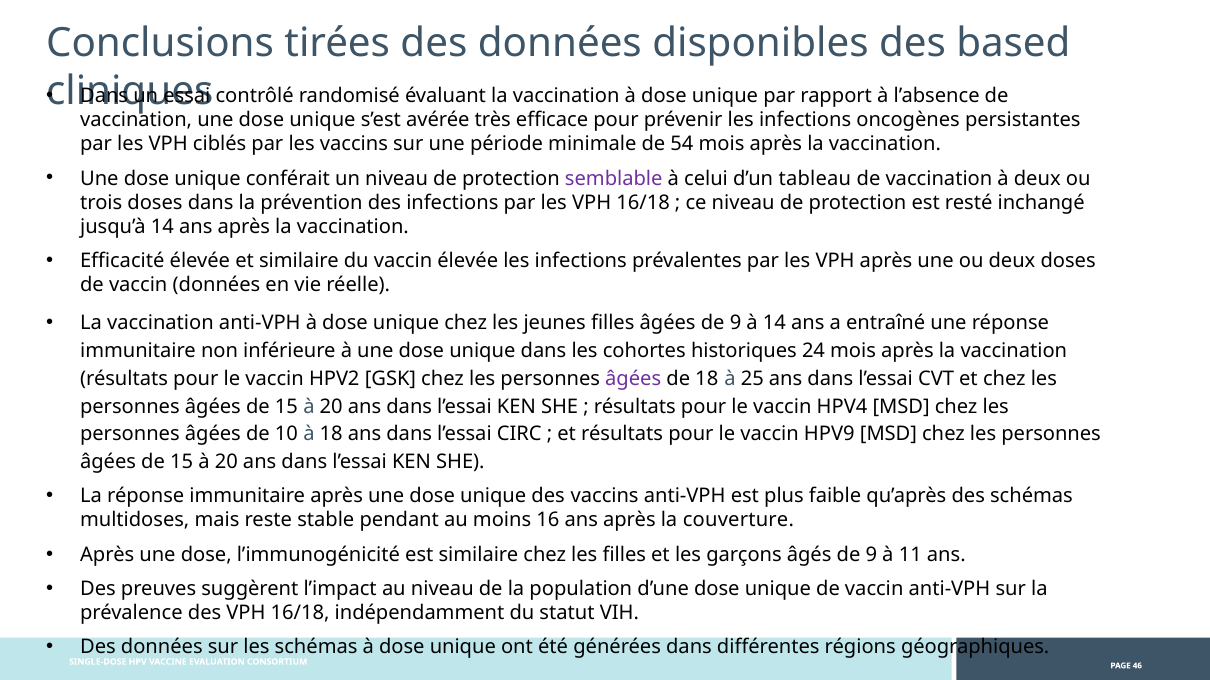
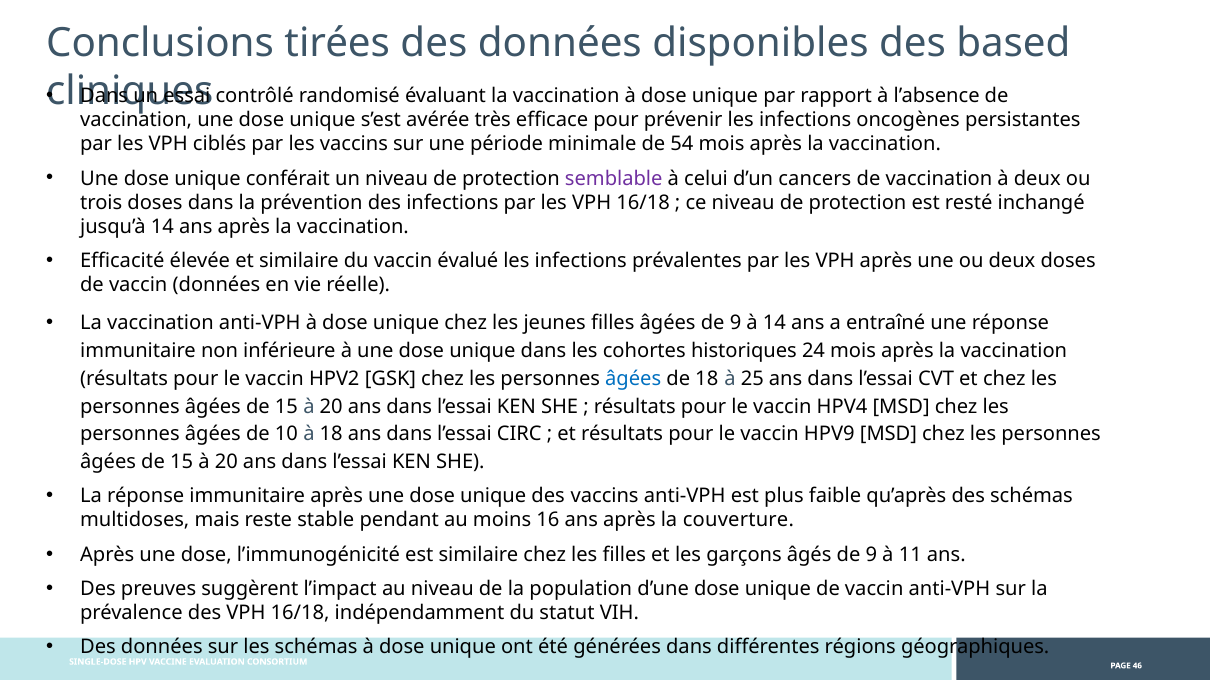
tableau: tableau -> cancers
vaccin élevée: élevée -> évalué
âgées at (633, 379) colour: purple -> blue
